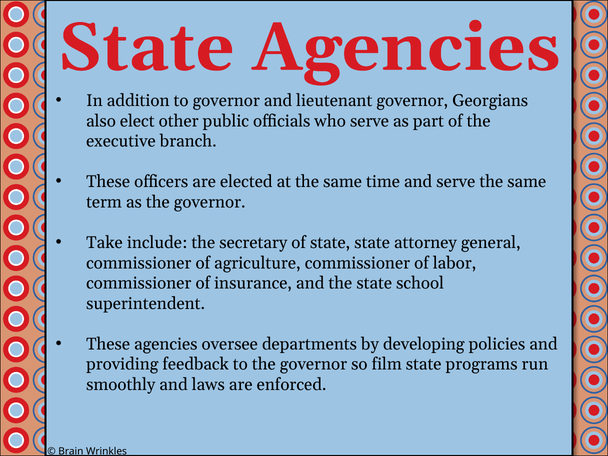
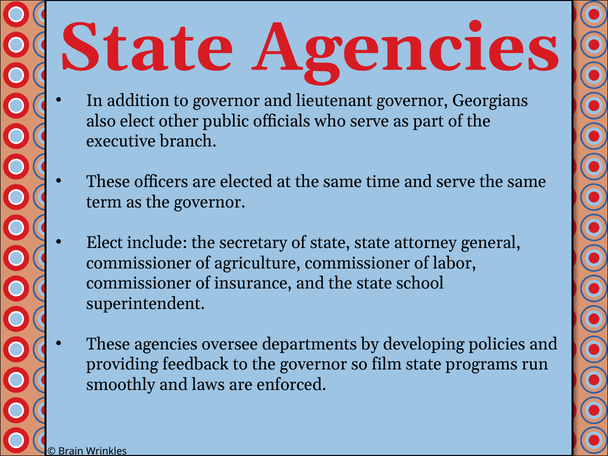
Take at (104, 243): Take -> Elect
